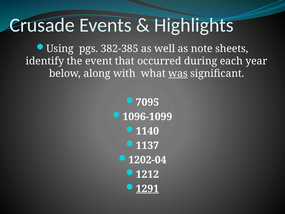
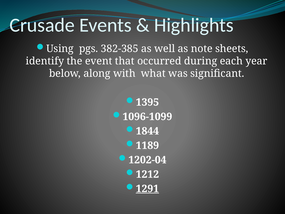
was underline: present -> none
7095: 7095 -> 1395
1140: 1140 -> 1844
1137: 1137 -> 1189
